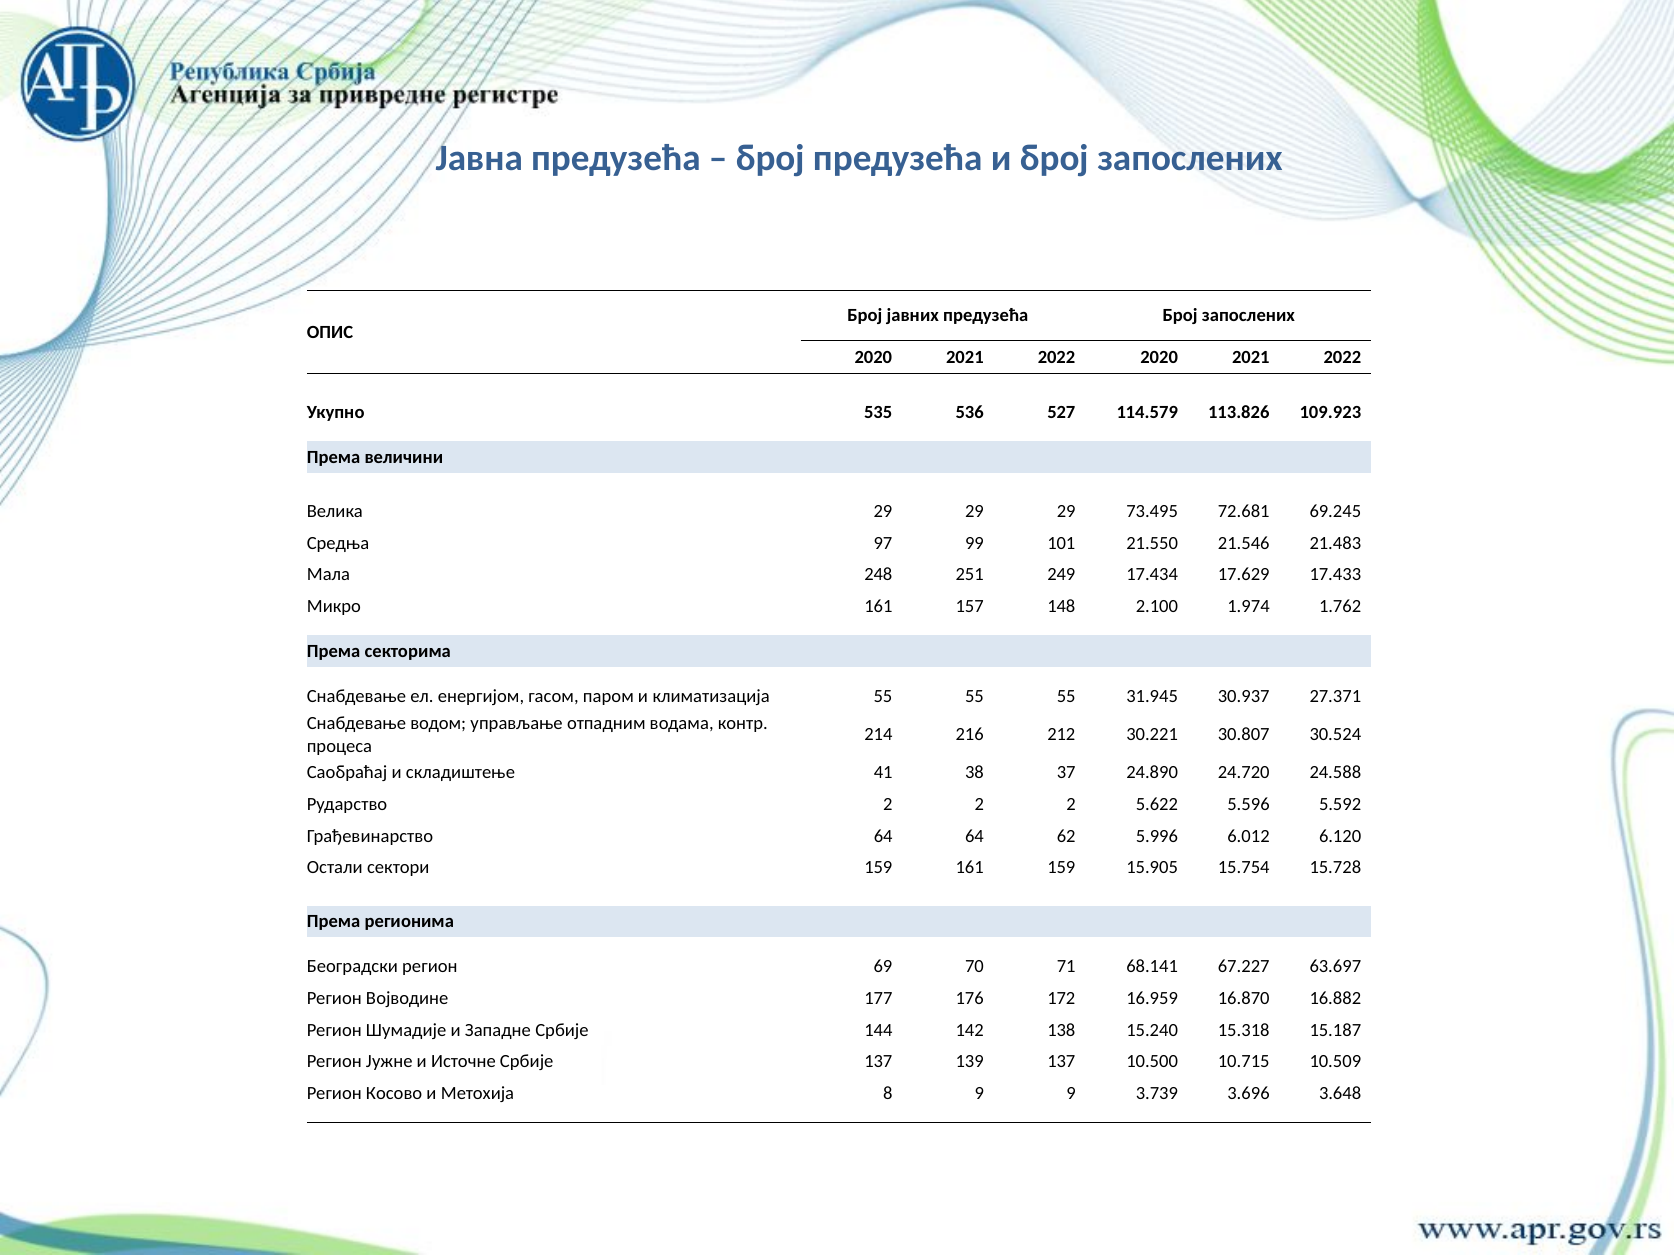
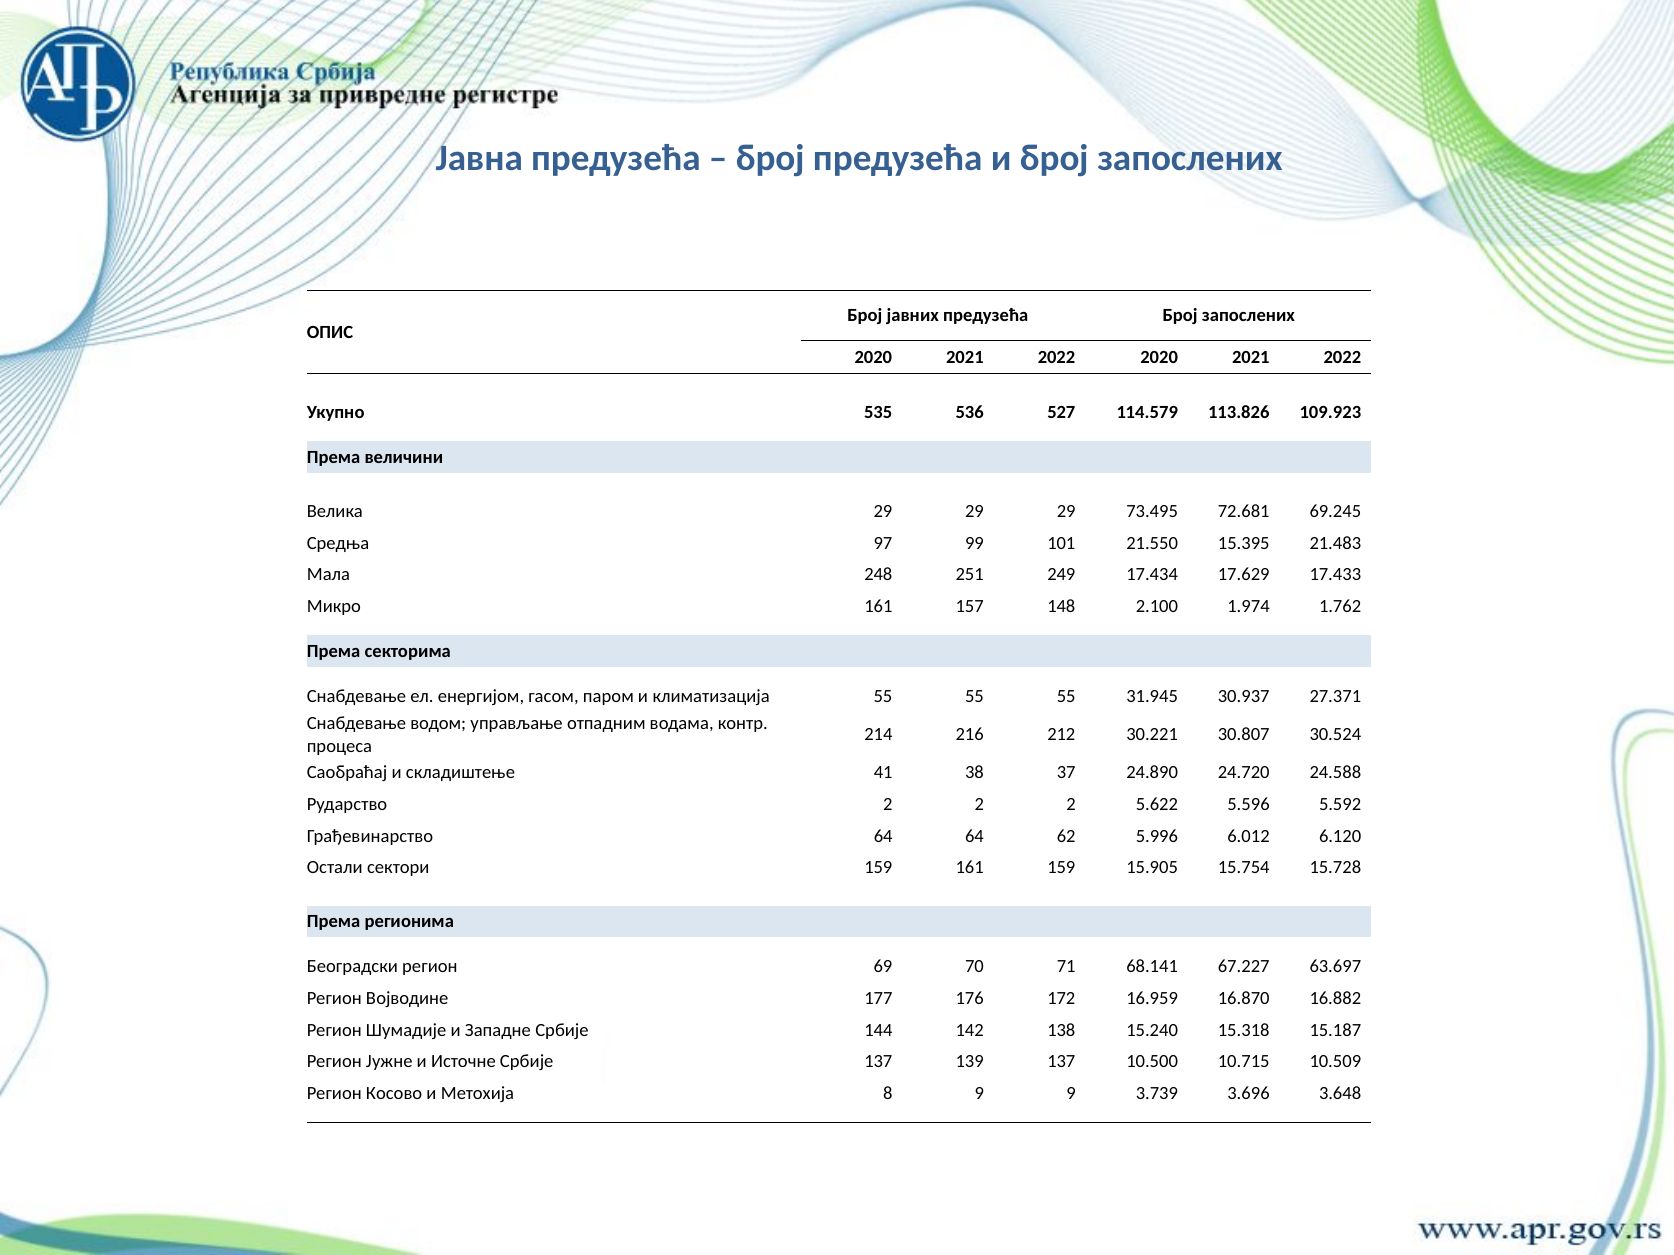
21.546: 21.546 -> 15.395
